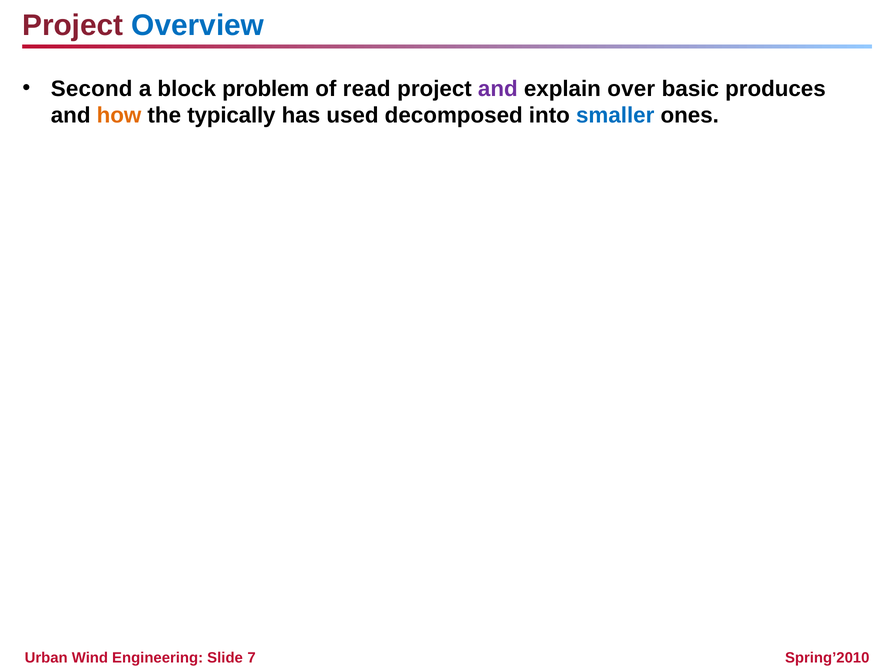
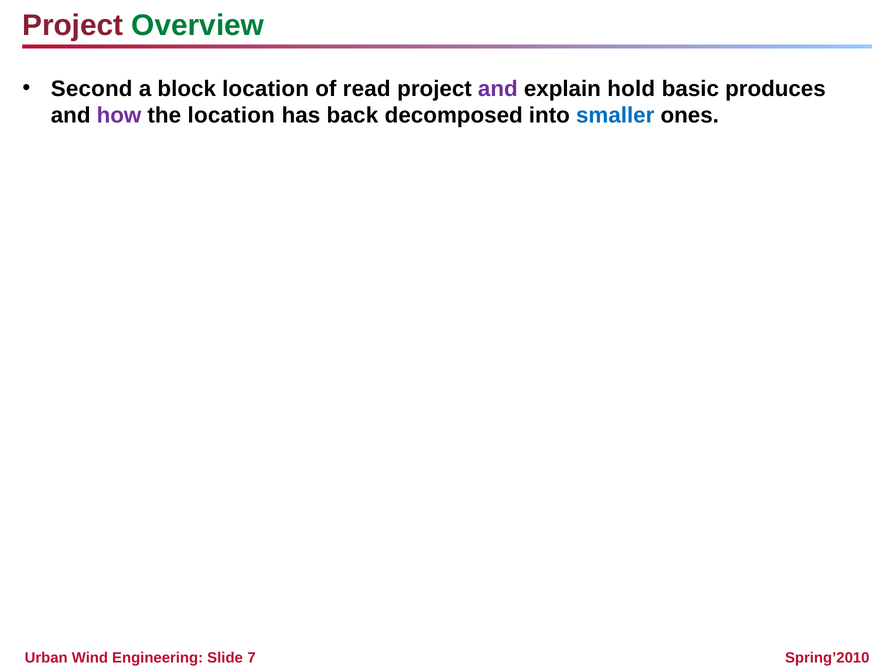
Overview colour: blue -> green
block problem: problem -> location
over: over -> hold
how colour: orange -> purple
the typically: typically -> location
used: used -> back
